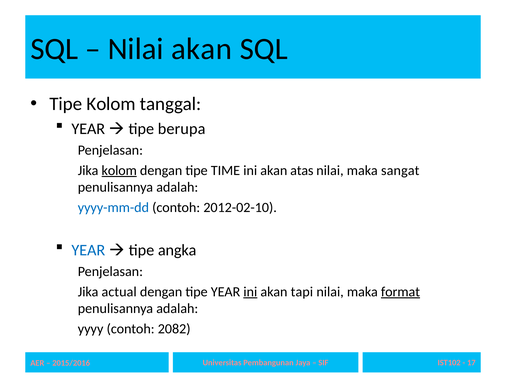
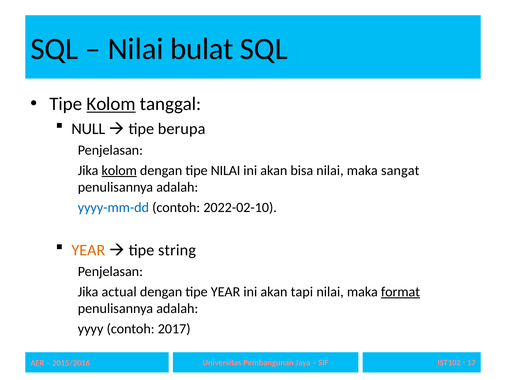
Nilai akan: akan -> bulat
Kolom at (111, 104) underline: none -> present
YEAR at (88, 129): YEAR -> NULL
tipe TIME: TIME -> NILAI
atas: atas -> bisa
2012-02-10: 2012-02-10 -> 2022-02-10
YEAR at (88, 250) colour: blue -> orange
angka: angka -> string
ini at (250, 291) underline: present -> none
2082: 2082 -> 2017
